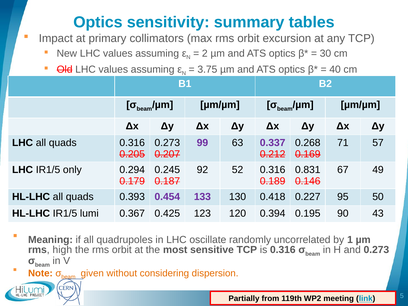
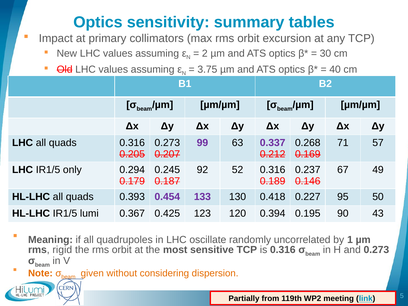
0.831: 0.831 -> 0.237
high: high -> rigid
